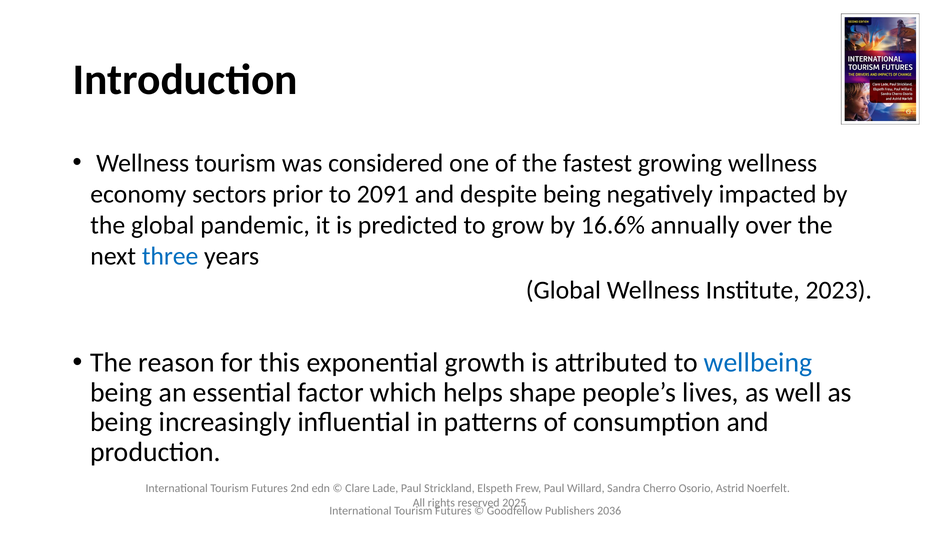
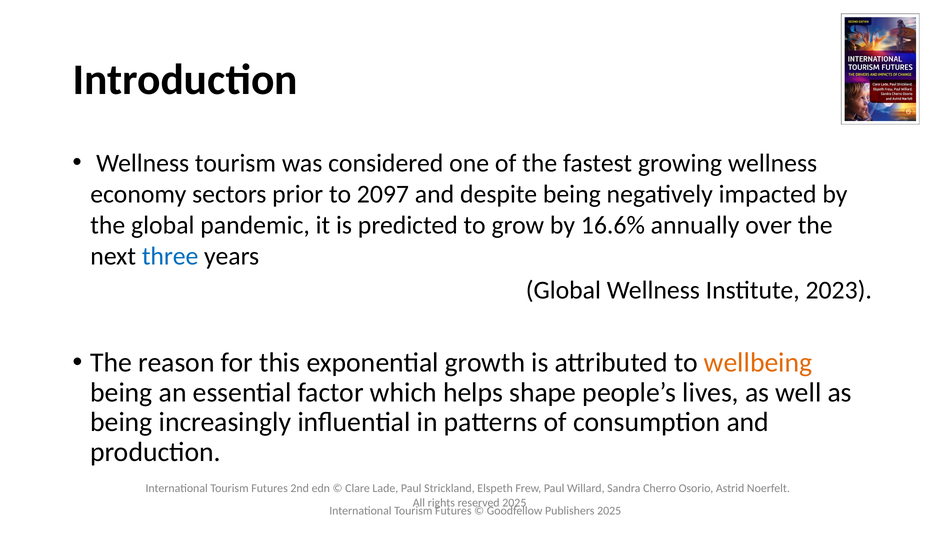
2091: 2091 -> 2097
wellbeing colour: blue -> orange
Publishers 2036: 2036 -> 2025
